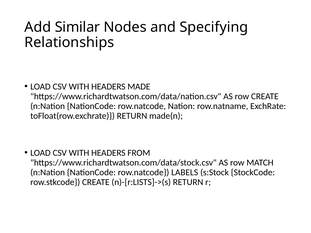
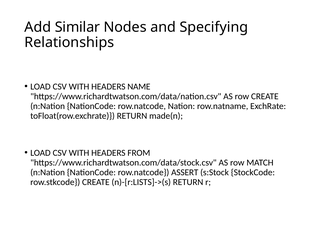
MADE: MADE -> NAME
LABELS: LABELS -> ASSERT
